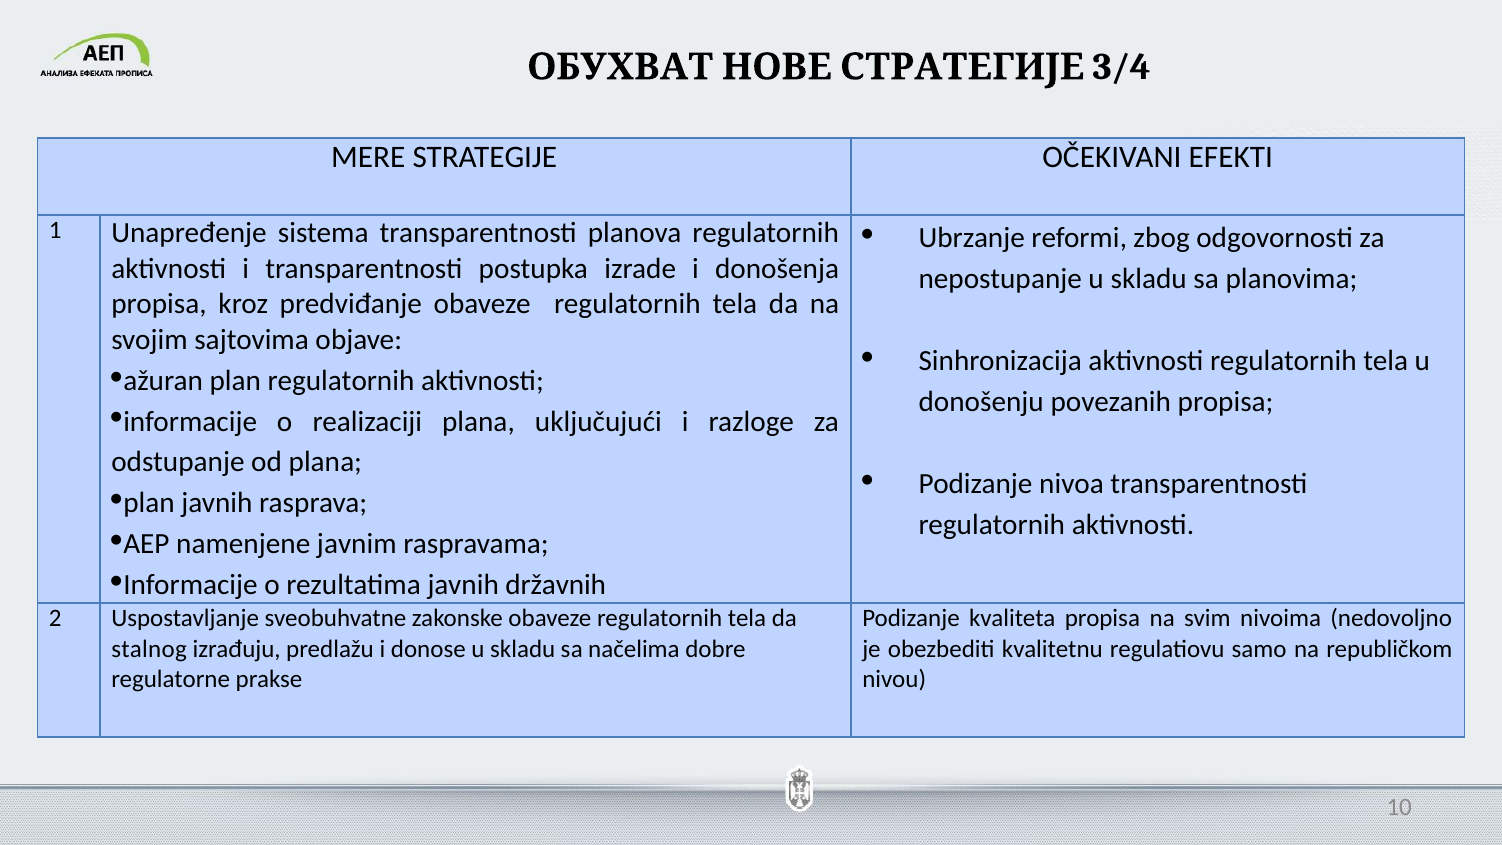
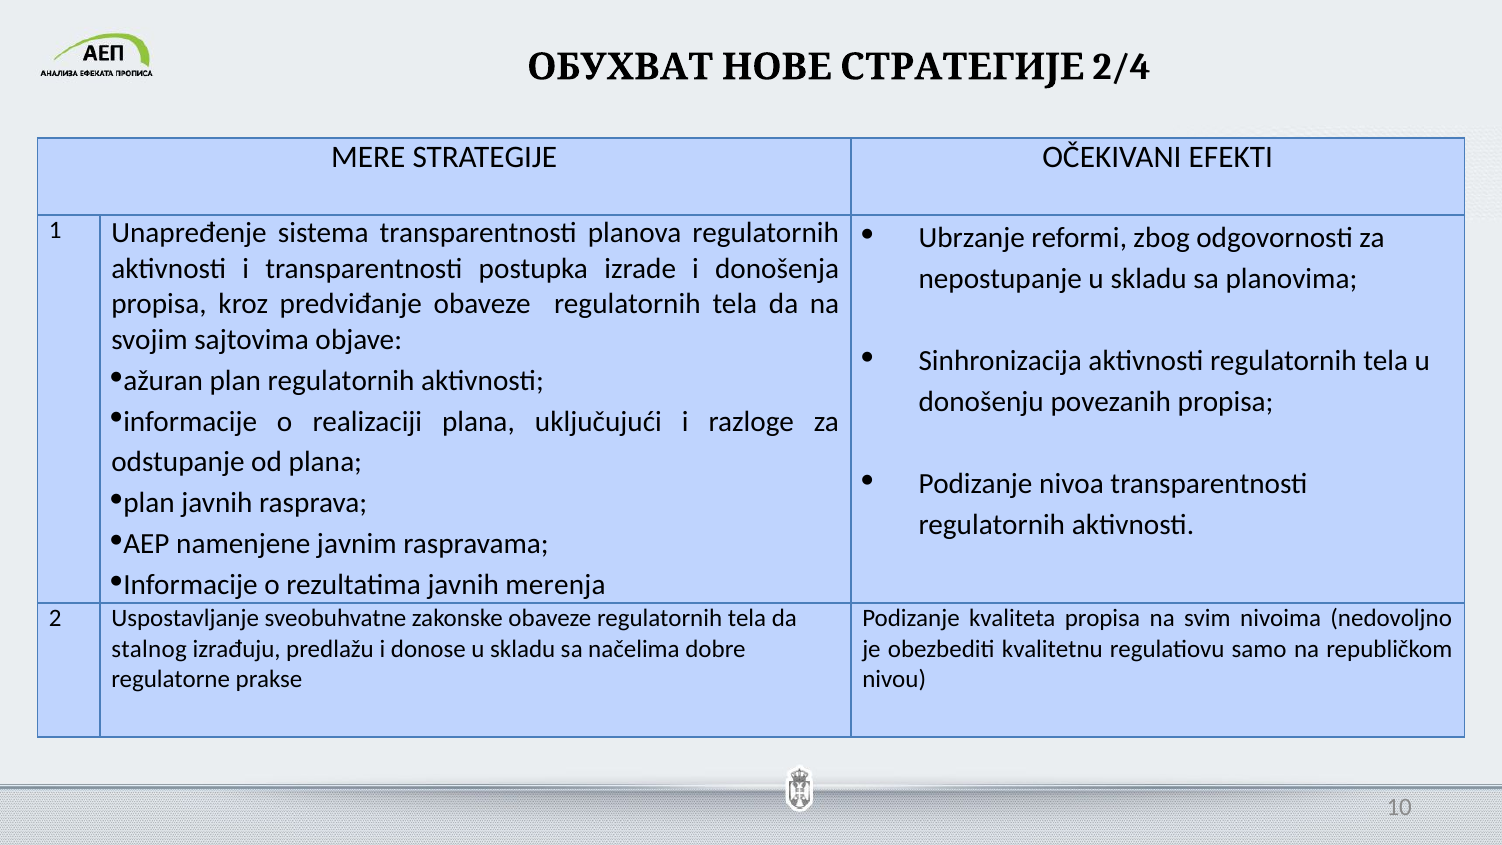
3/4: 3/4 -> 2/4
državnih: državnih -> merenja
